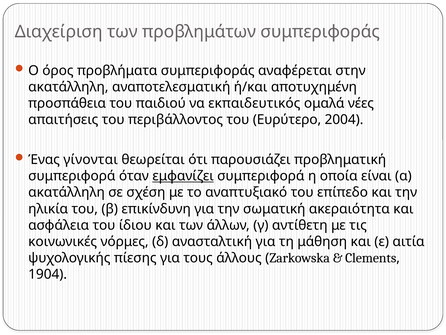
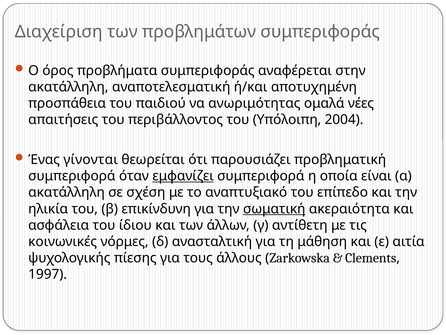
εκπαιδευτικός: εκπαιδευτικός -> ανωριμότητας
Ευρύτερο: Ευρύτερο -> Υπόλοιπη
σωματική underline: none -> present
1904: 1904 -> 1997
